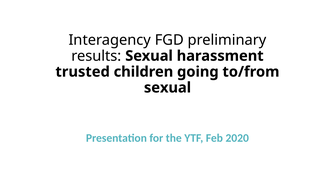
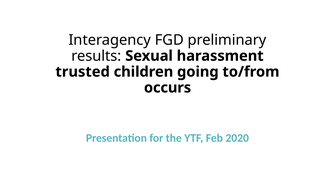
sexual at (167, 87): sexual -> occurs
